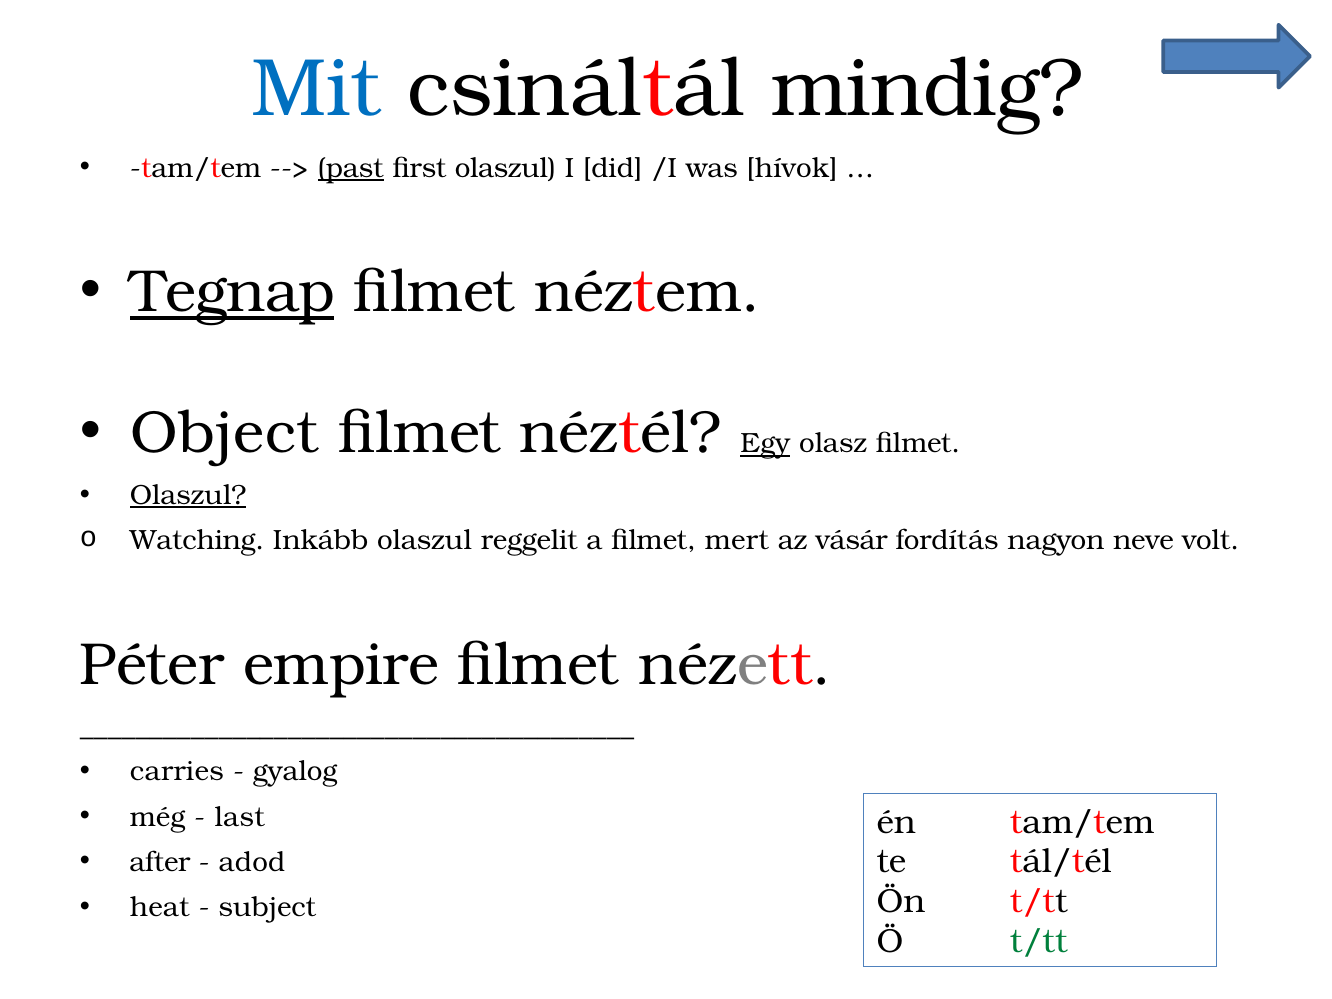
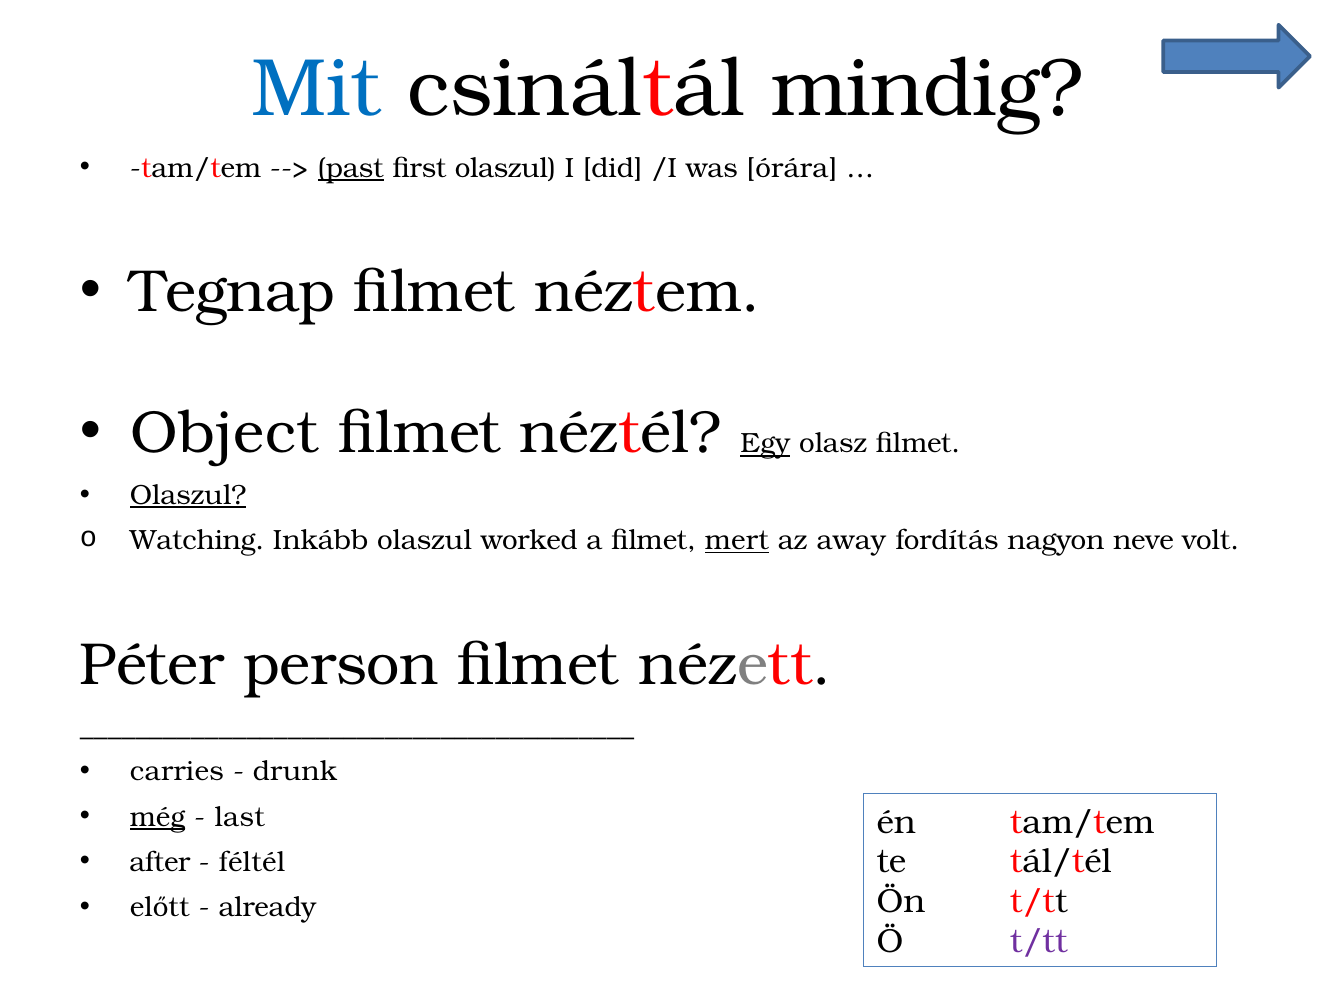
hívok: hívok -> órára
Tegnap underline: present -> none
reggelit: reggelit -> worked
mert underline: none -> present
vásár: vásár -> away
empire: empire -> person
gyalog: gyalog -> drunk
még underline: none -> present
adod: adod -> féltél
heat: heat -> előtt
subject: subject -> already
t/tt at (1039, 942) colour: green -> purple
